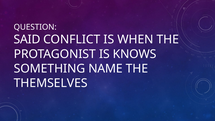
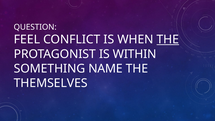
SAID: SAID -> FEEL
THE at (168, 39) underline: none -> present
KNOWS: KNOWS -> WITHIN
